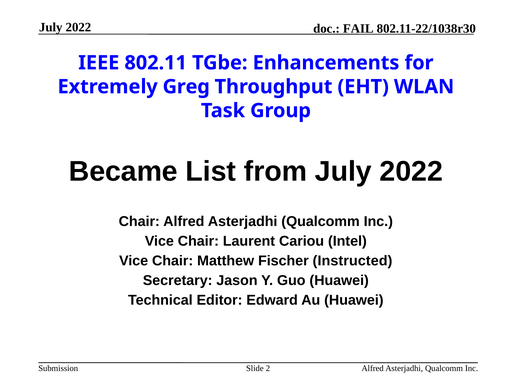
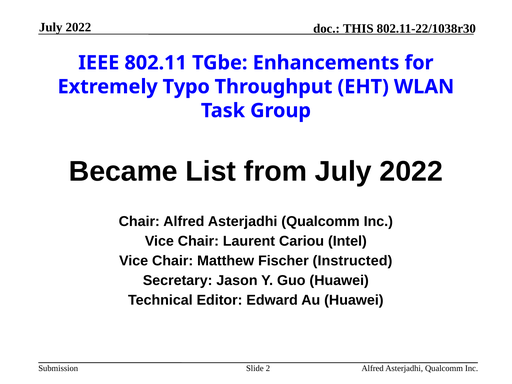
FAIL: FAIL -> THIS
Greg: Greg -> Typo
